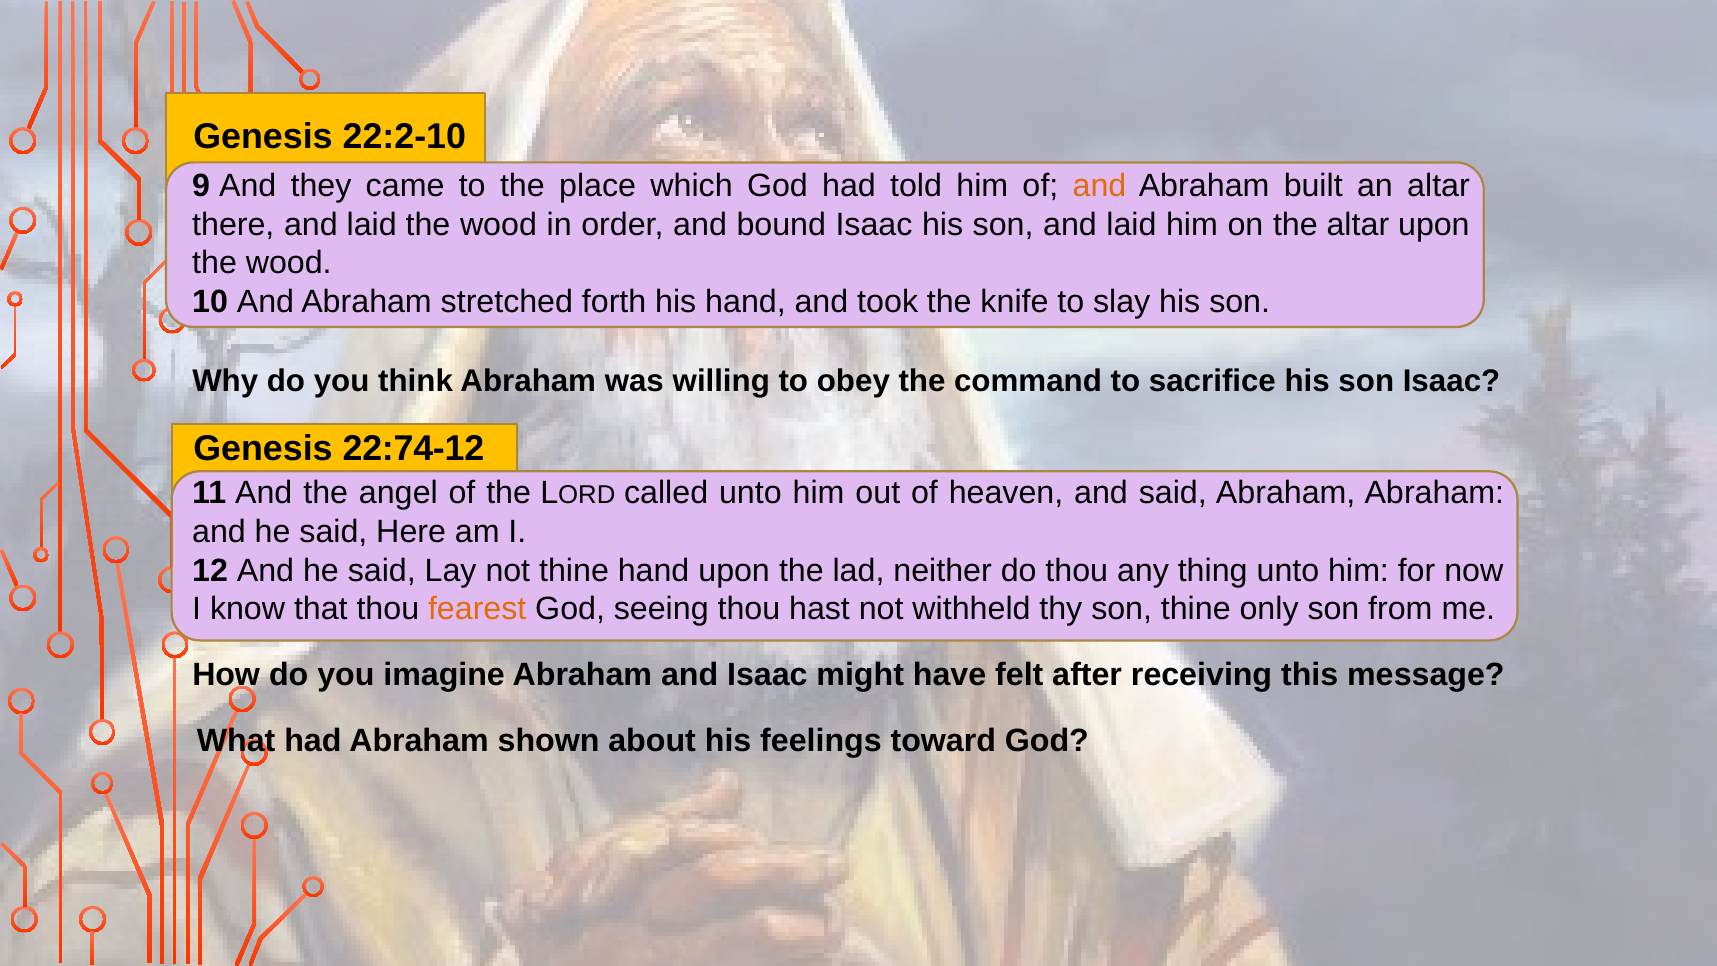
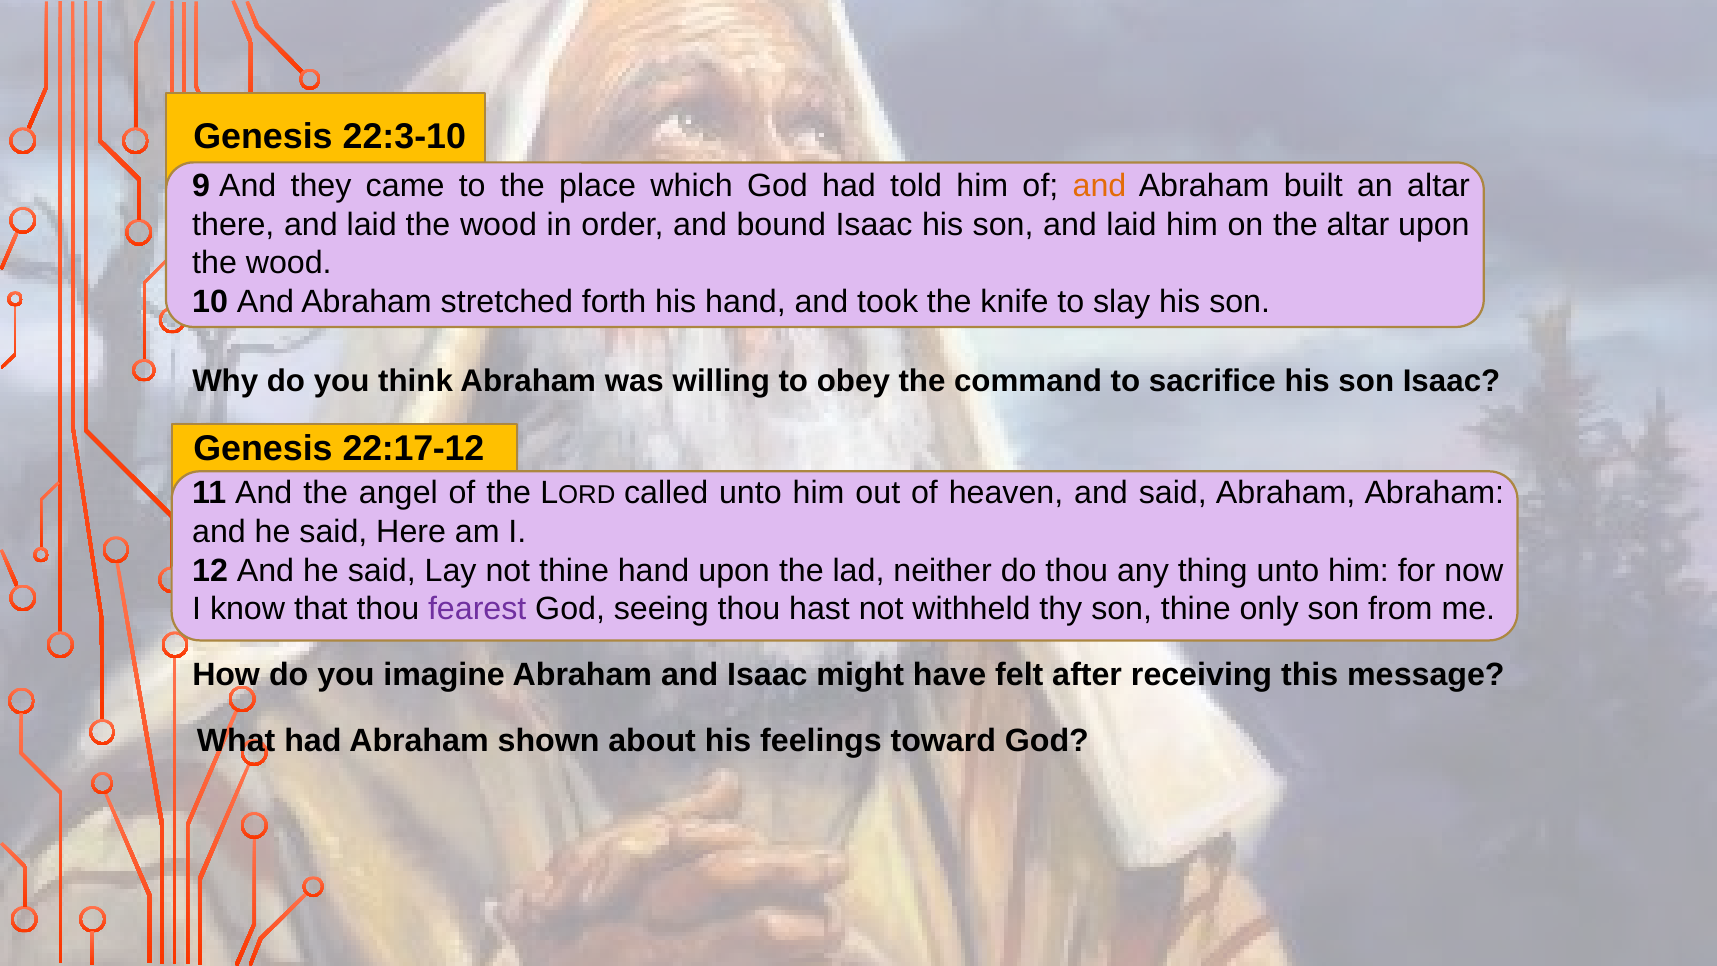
22:2-10: 22:2-10 -> 22:3-10
22:74-12: 22:74-12 -> 22:17-12
fearest colour: orange -> purple
